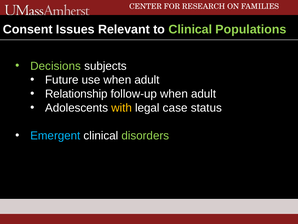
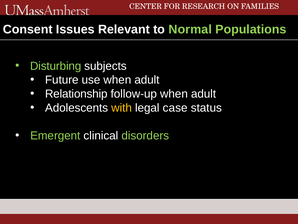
to Clinical: Clinical -> Normal
Decisions: Decisions -> Disturbing
Emergent colour: light blue -> light green
